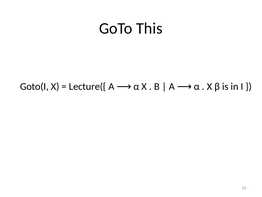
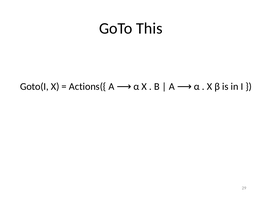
Lecture({: Lecture({ -> Actions({
